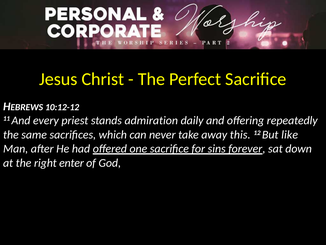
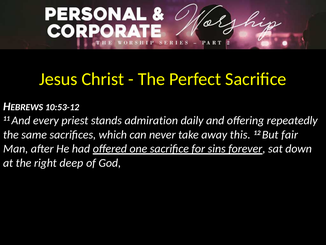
10:12-12: 10:12-12 -> 10:53-12
like: like -> fair
enter: enter -> deep
